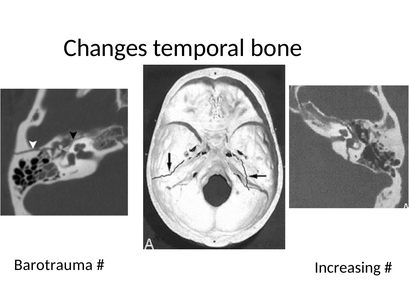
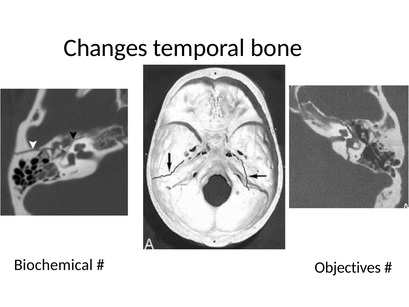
Barotrauma: Barotrauma -> Biochemical
Increasing: Increasing -> Objectives
